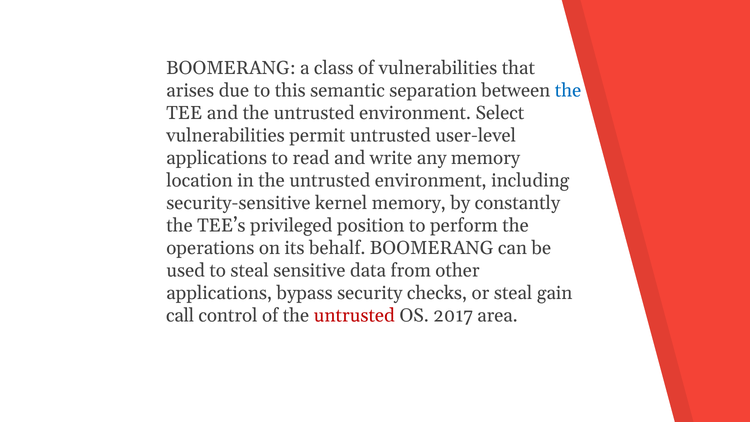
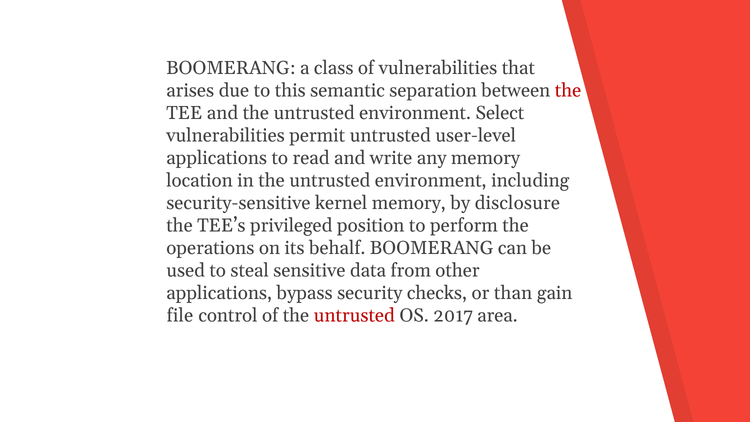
the at (568, 90) colour: blue -> red
constantly: constantly -> disclosure
steal at (513, 293): steal -> than
call: call -> file
